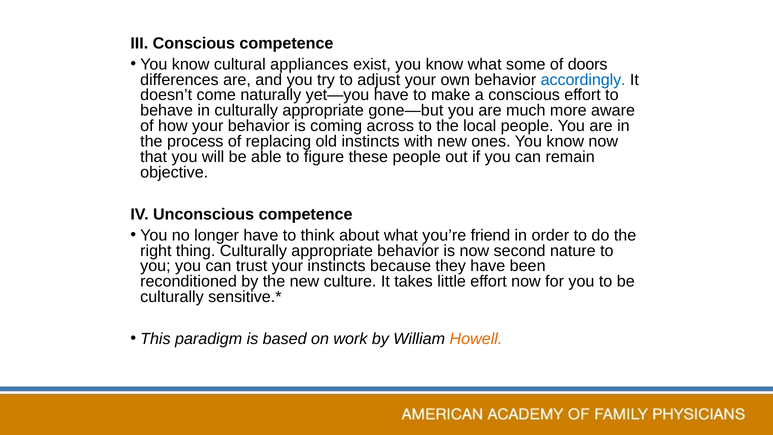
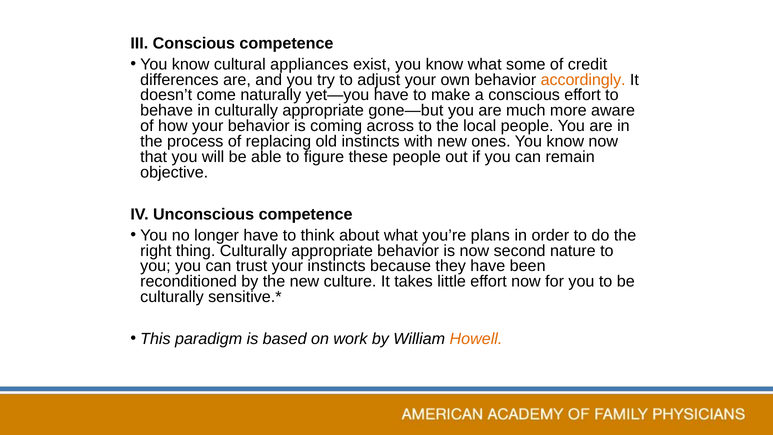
doors: doors -> credit
accordingly colour: blue -> orange
friend: friend -> plans
